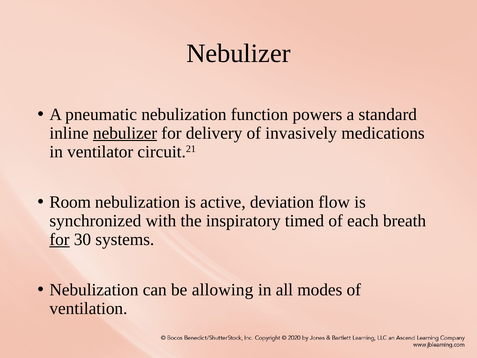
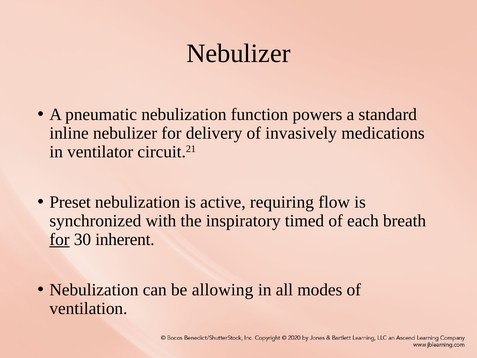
nebulizer at (125, 133) underline: present -> none
Room: Room -> Preset
deviation: deviation -> requiring
systems: systems -> inherent
